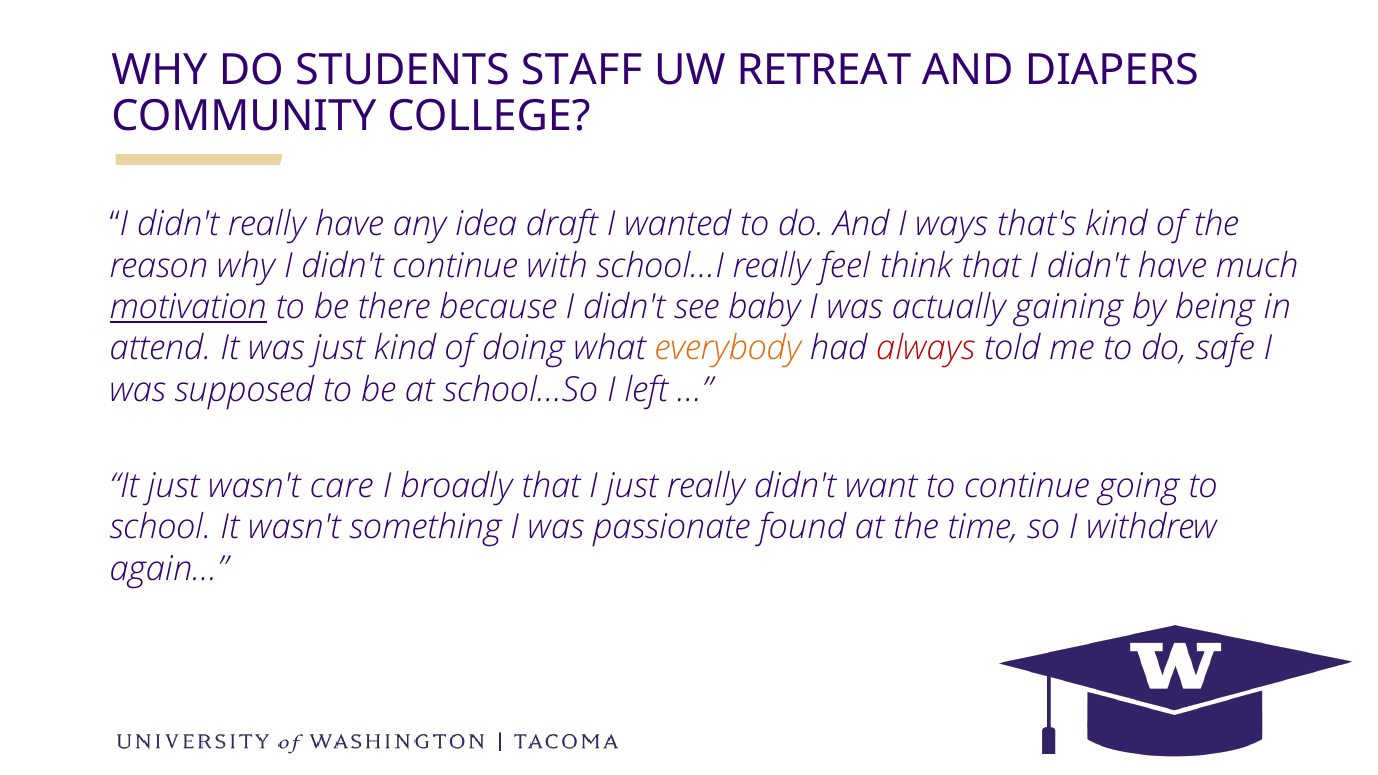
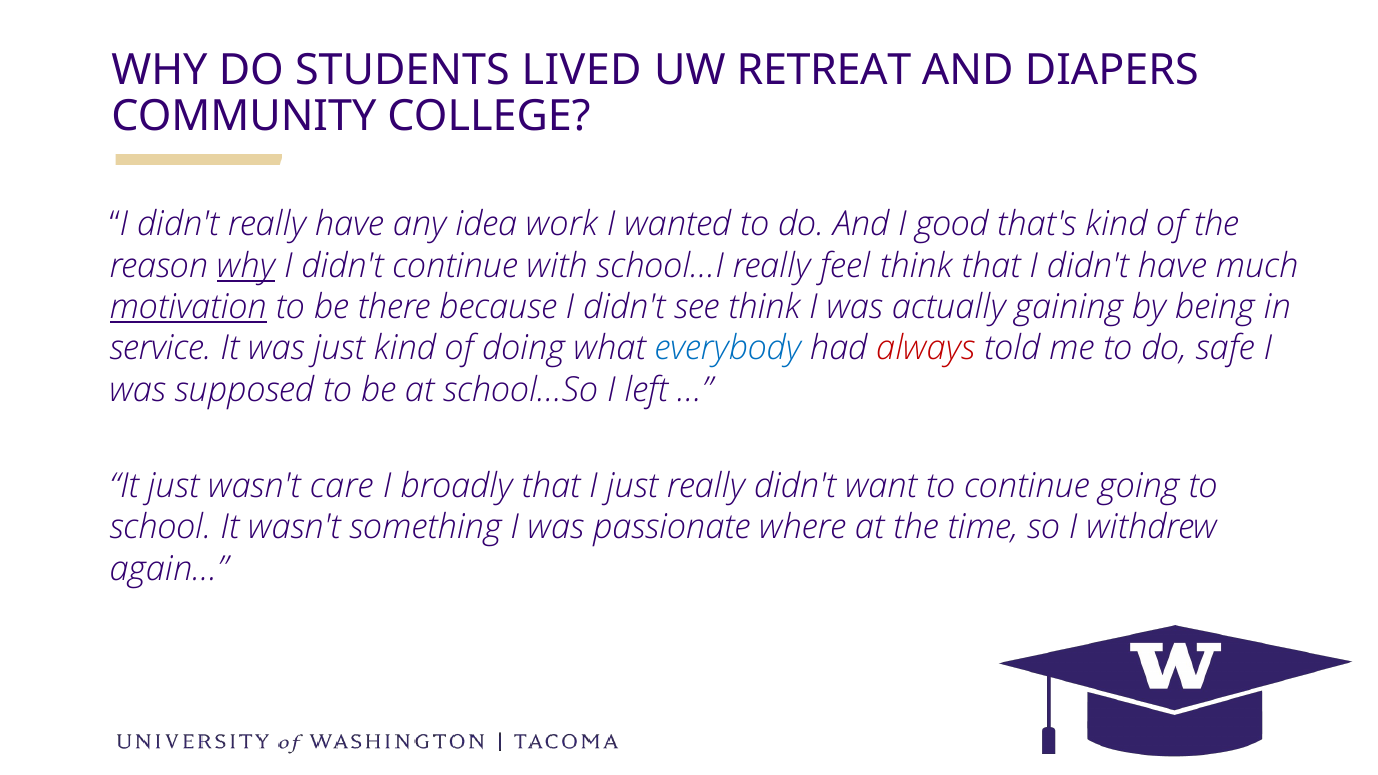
STAFF: STAFF -> LIVED
draft: draft -> work
ways: ways -> good
why at (246, 266) underline: none -> present
see baby: baby -> think
attend: attend -> service
everybody colour: orange -> blue
found: found -> where
